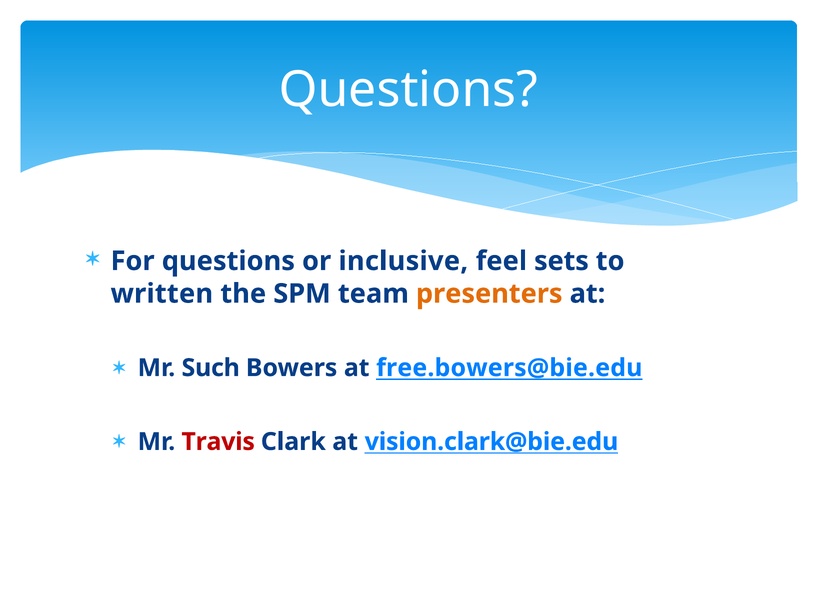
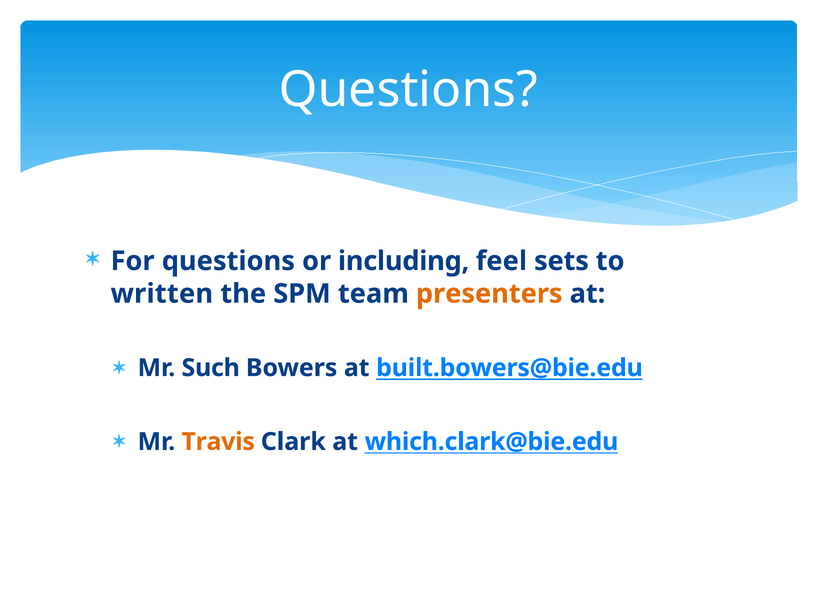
inclusive: inclusive -> including
free.bowers@bie.edu: free.bowers@bie.edu -> built.bowers@bie.edu
Travis colour: red -> orange
vision.clark@bie.edu: vision.clark@bie.edu -> which.clark@bie.edu
